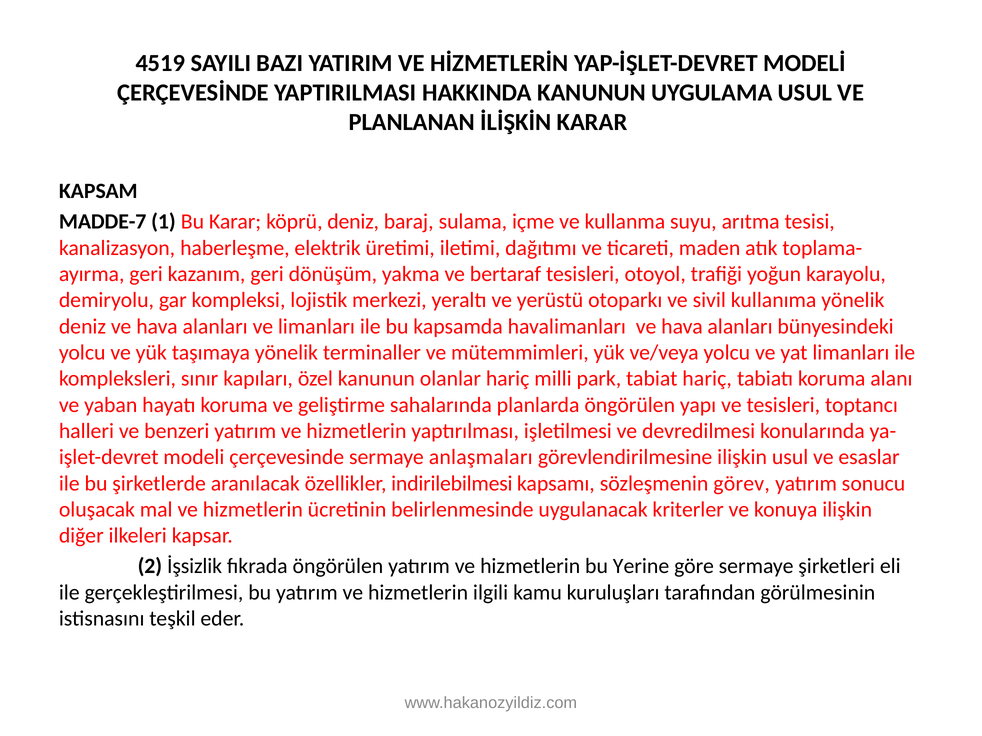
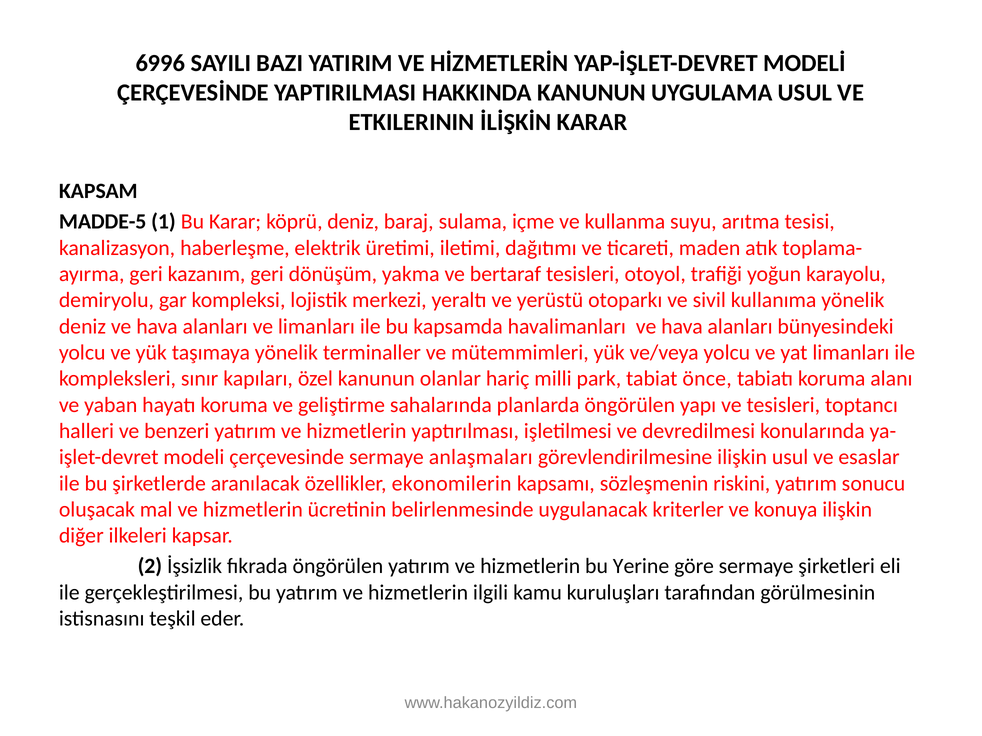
4519: 4519 -> 6996
PLANLANAN: PLANLANAN -> ETKILERININ
MADDE-7: MADDE-7 -> MADDE-5
tabiat hariç: hariç -> önce
indirilebilmesi: indirilebilmesi -> ekonomilerin
görev: görev -> riskini
